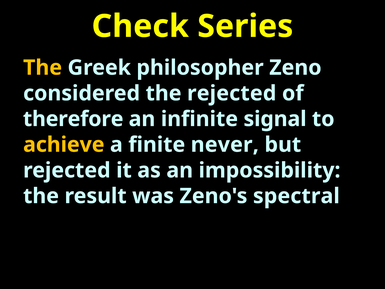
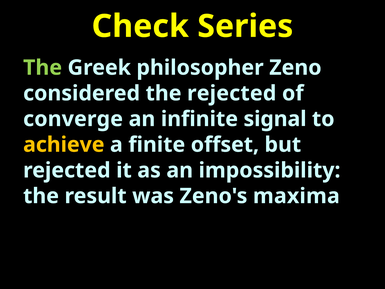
The at (43, 68) colour: yellow -> light green
therefore: therefore -> converge
never: never -> offset
spectral: spectral -> maxima
